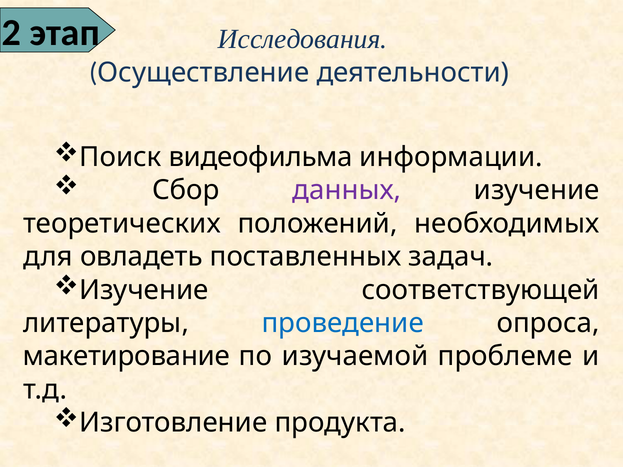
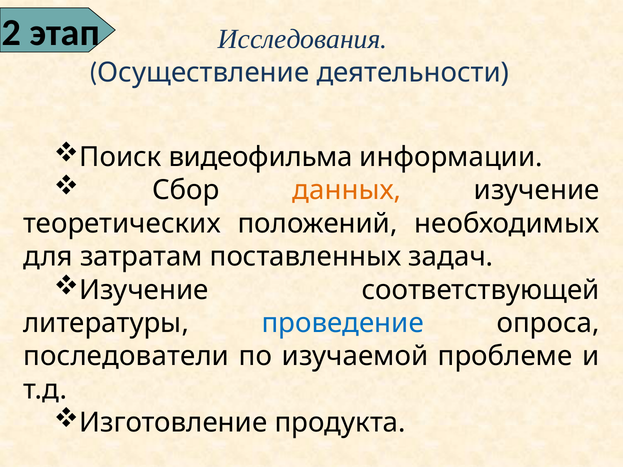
данных colour: purple -> orange
овладеть: овладеть -> затратам
макетирование: макетирование -> последователи
